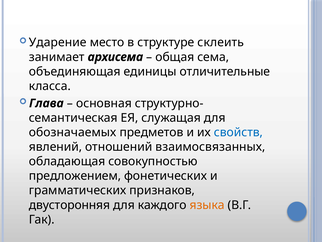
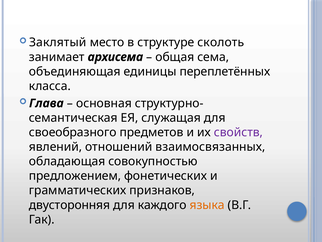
Ударение: Ударение -> Заклятый
склеить: склеить -> сколоть
отличительные: отличительные -> переплетённых
обозначаемых: обозначаемых -> своеобразного
свойств colour: blue -> purple
